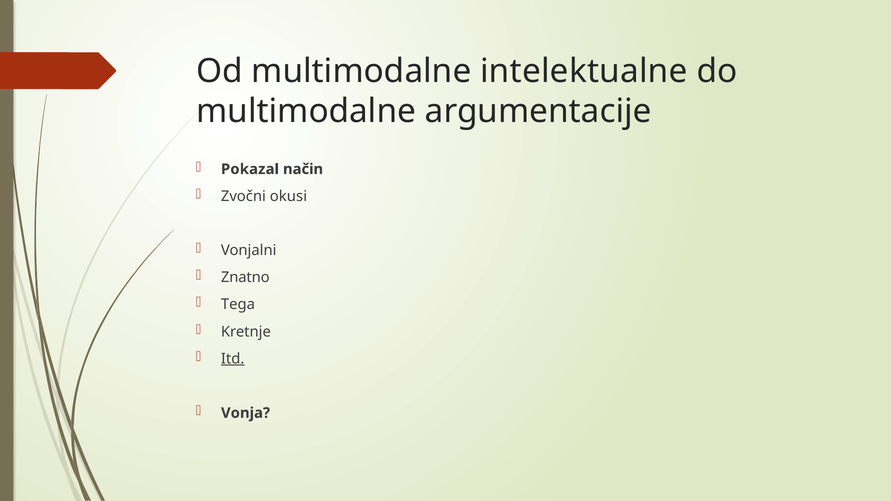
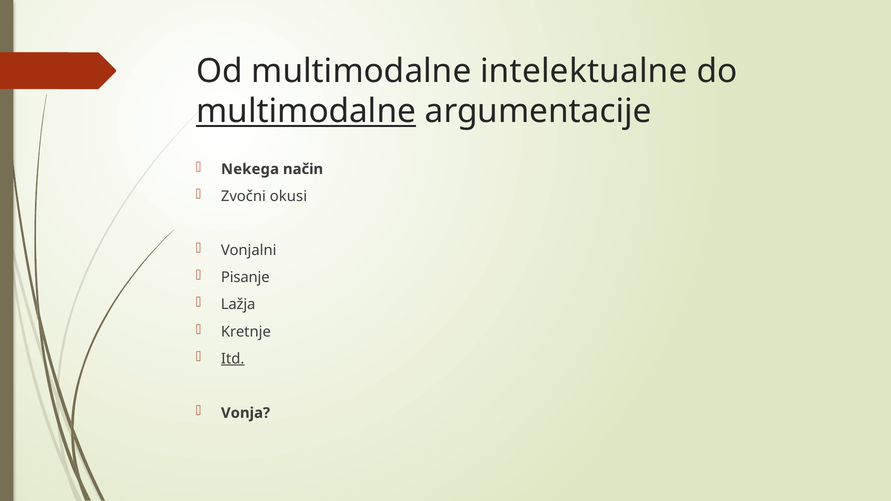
multimodalne at (306, 111) underline: none -> present
Pokazal: Pokazal -> Nekega
Znatno: Znatno -> Pisanje
Tega: Tega -> Lažja
